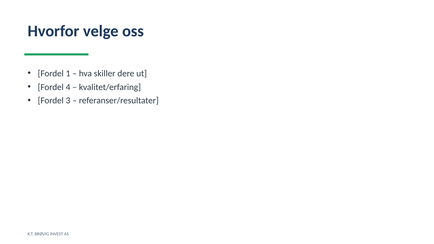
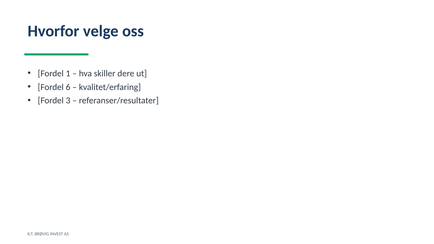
4: 4 -> 6
